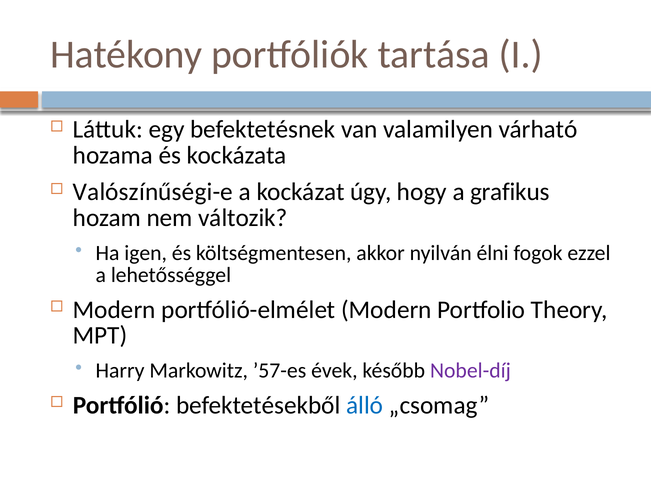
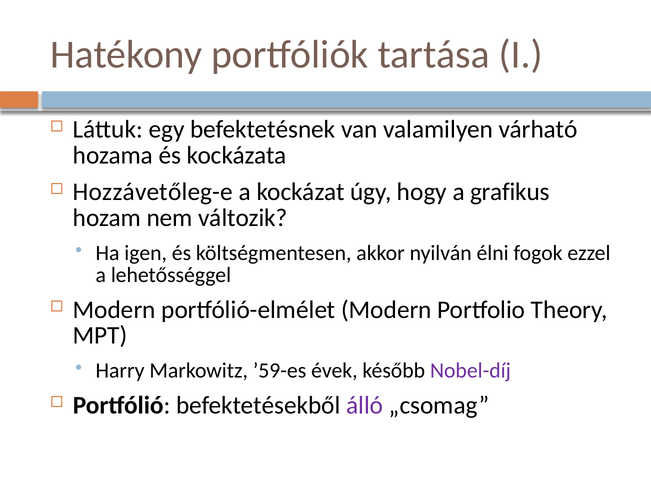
Valószínűségi-e: Valószínűségi-e -> Hozzávetőleg-e
’57-es: ’57-es -> ’59-es
álló colour: blue -> purple
